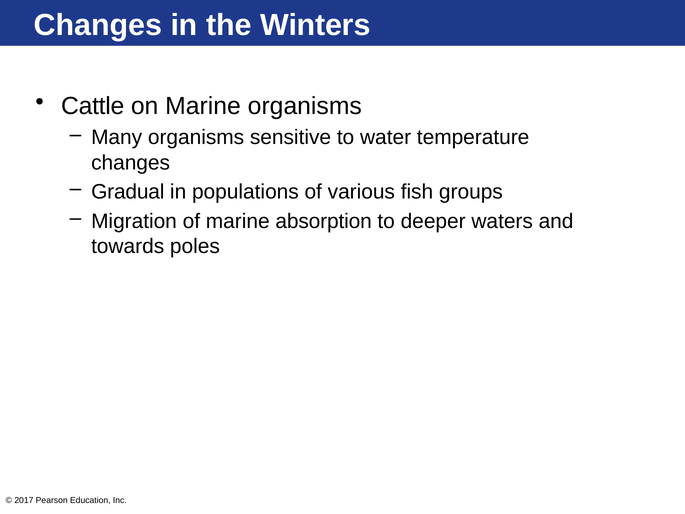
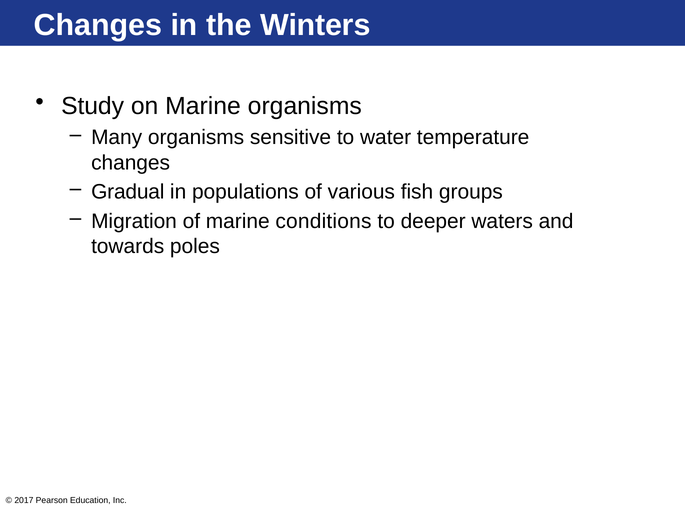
Cattle: Cattle -> Study
absorption: absorption -> conditions
